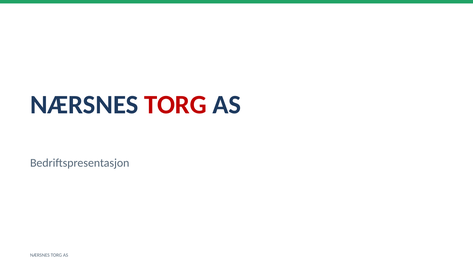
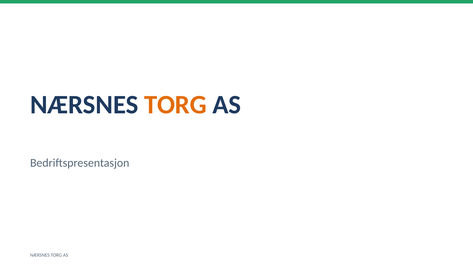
TORG at (175, 105) colour: red -> orange
